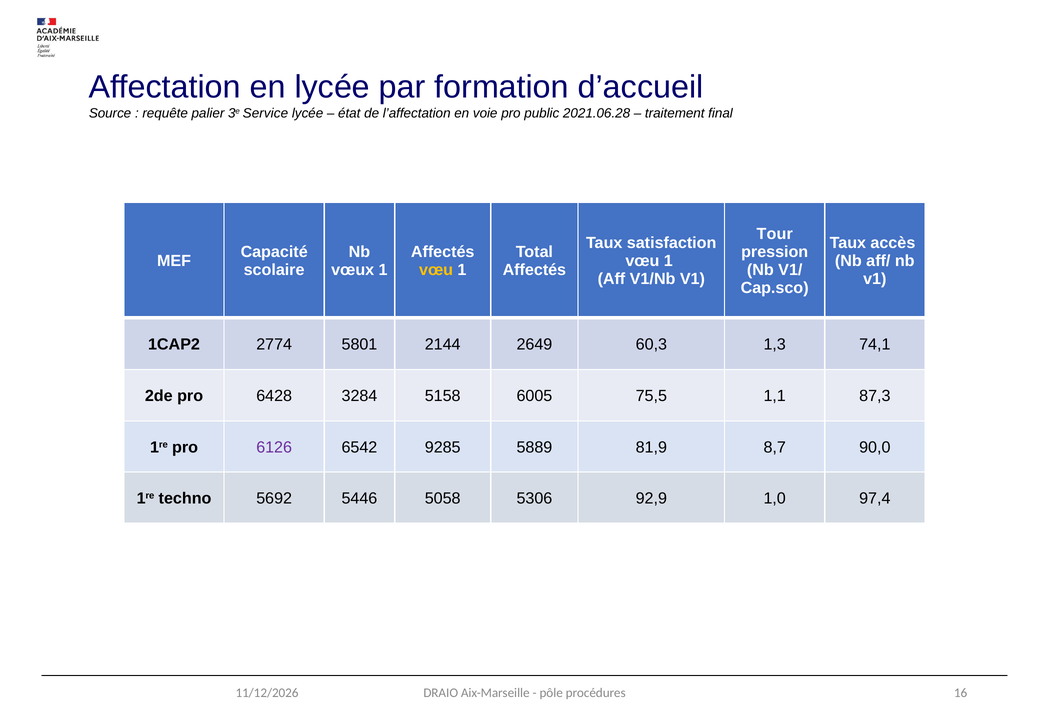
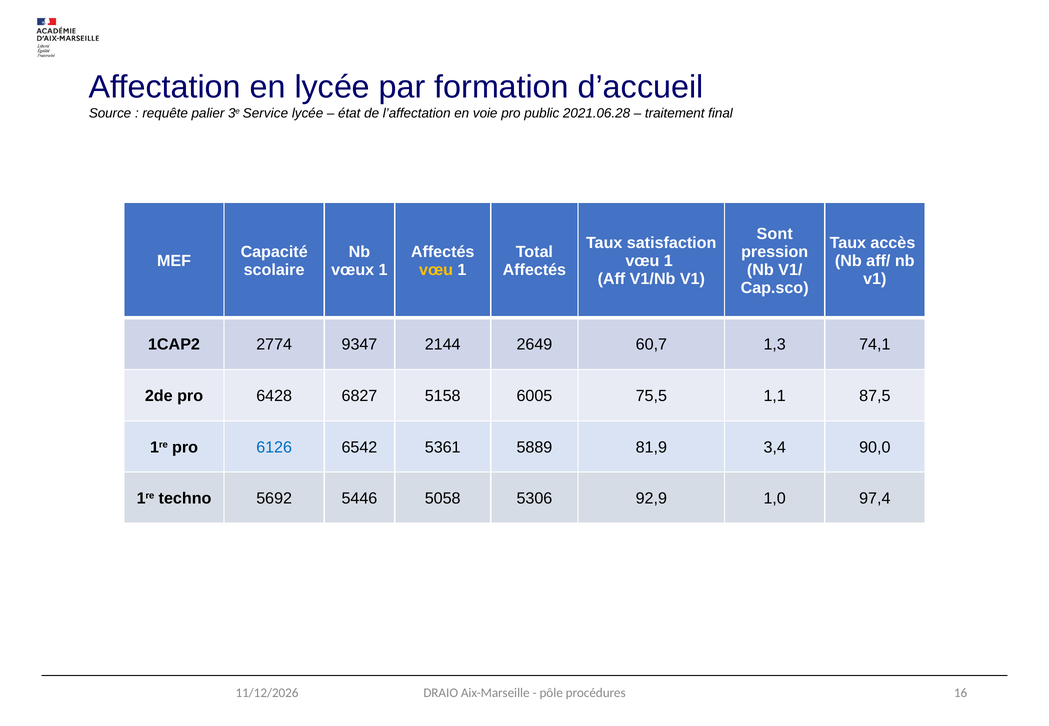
Tour: Tour -> Sont
5801: 5801 -> 9347
60,3: 60,3 -> 60,7
3284: 3284 -> 6827
87,3: 87,3 -> 87,5
6126 colour: purple -> blue
9285: 9285 -> 5361
8,7: 8,7 -> 3,4
